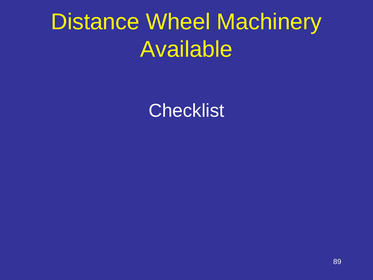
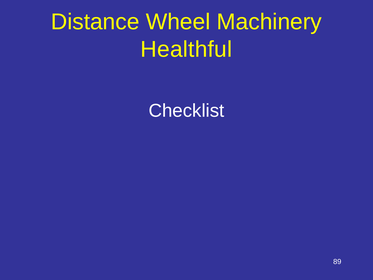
Available: Available -> Healthful
